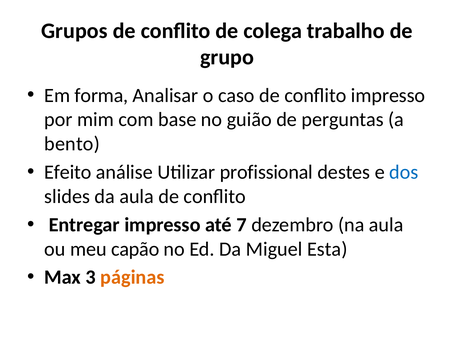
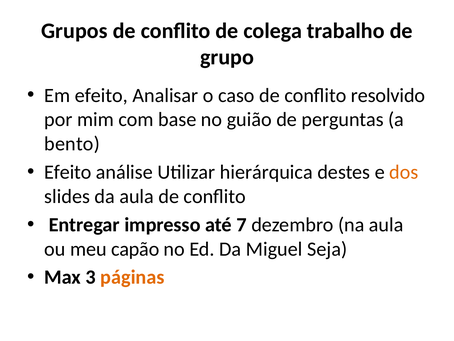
Em forma: forma -> efeito
conflito impresso: impresso -> resolvido
profissional: profissional -> hierárquica
dos colour: blue -> orange
Esta: Esta -> Seja
